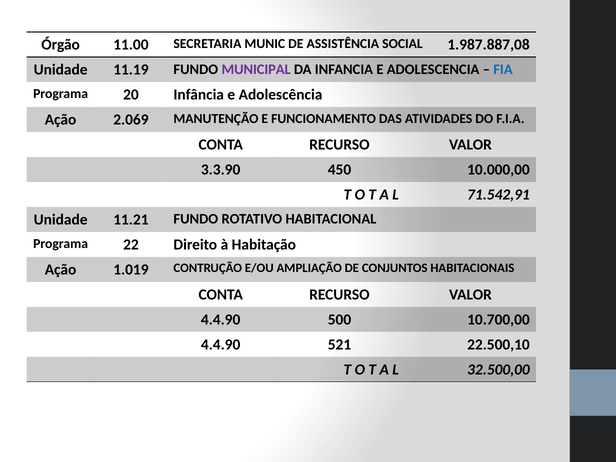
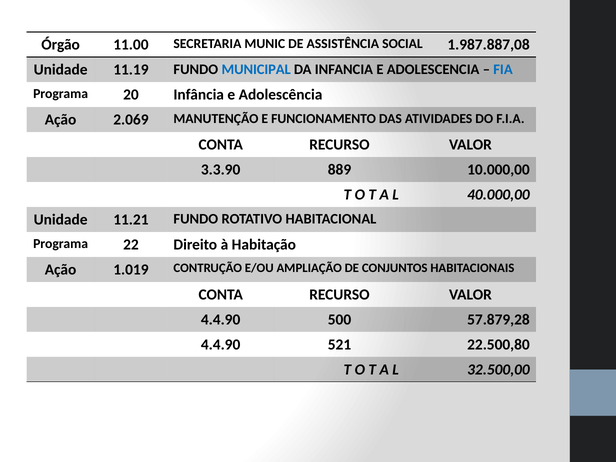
MUNICIPAL colour: purple -> blue
450: 450 -> 889
71.542,91: 71.542,91 -> 40.000,00
10.700,00: 10.700,00 -> 57.879,28
22.500,10: 22.500,10 -> 22.500,80
